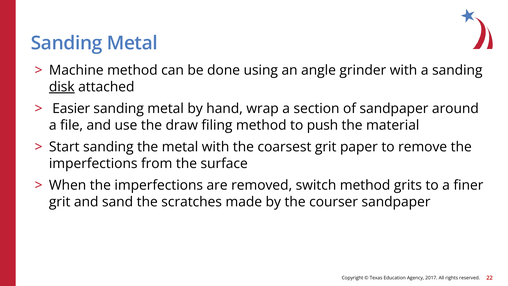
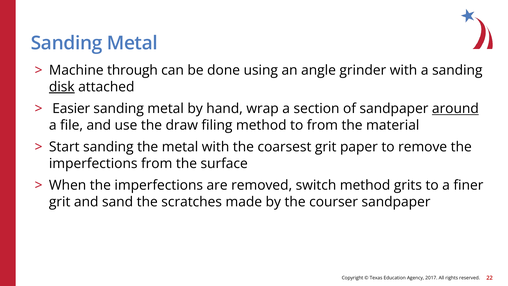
Machine method: method -> through
around underline: none -> present
to push: push -> from
